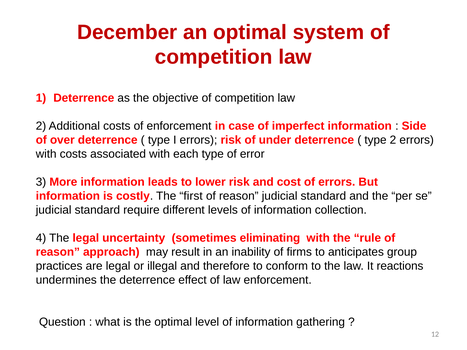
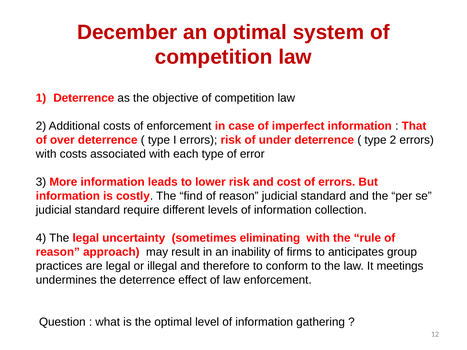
Side: Side -> That
first: first -> find
reactions: reactions -> meetings
